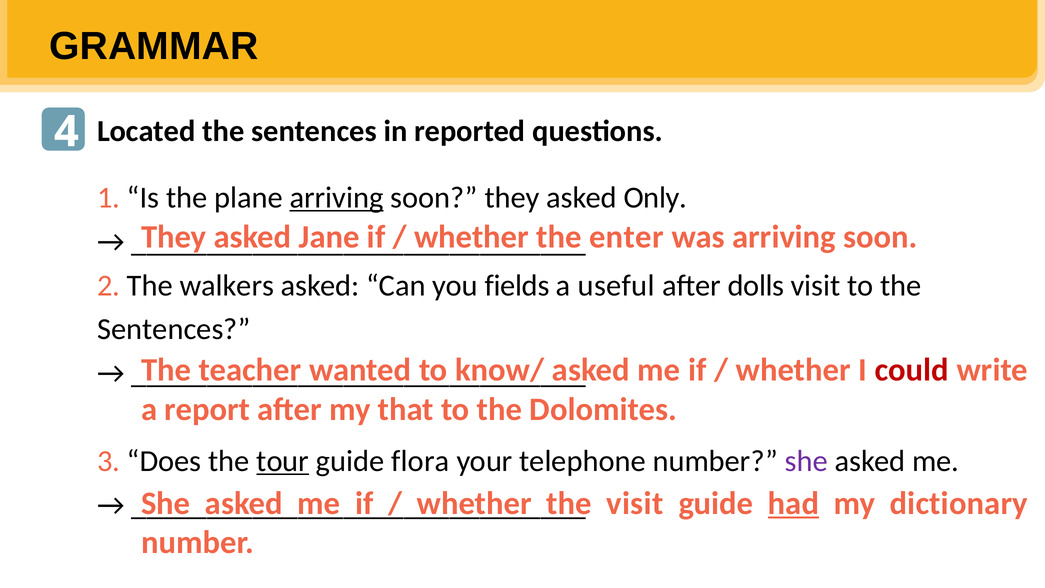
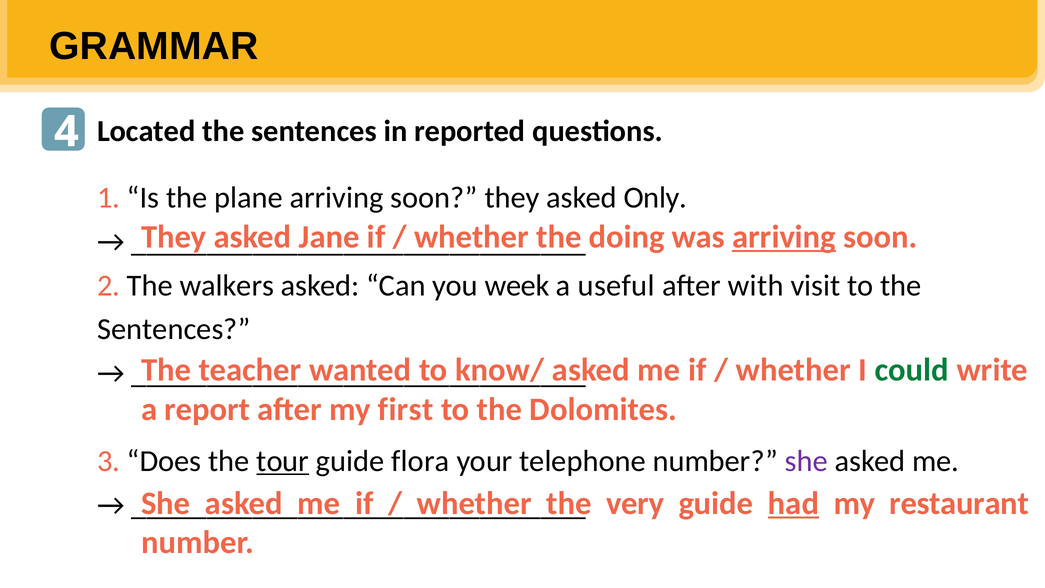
arriving at (337, 198) underline: present -> none
enter: enter -> doing
arriving at (784, 237) underline: none -> present
fields: fields -> week
dolls: dolls -> with
could colour: red -> green
that: that -> first
visit at (635, 503): visit -> very
dictionary: dictionary -> restaurant
